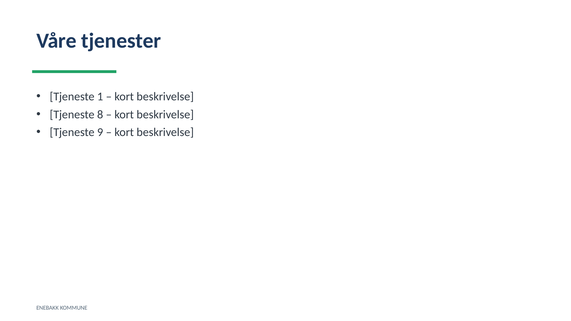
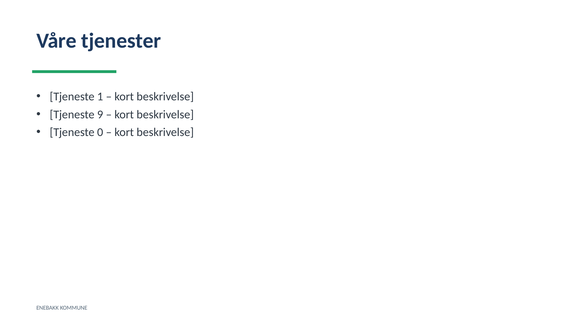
8: 8 -> 9
9: 9 -> 0
